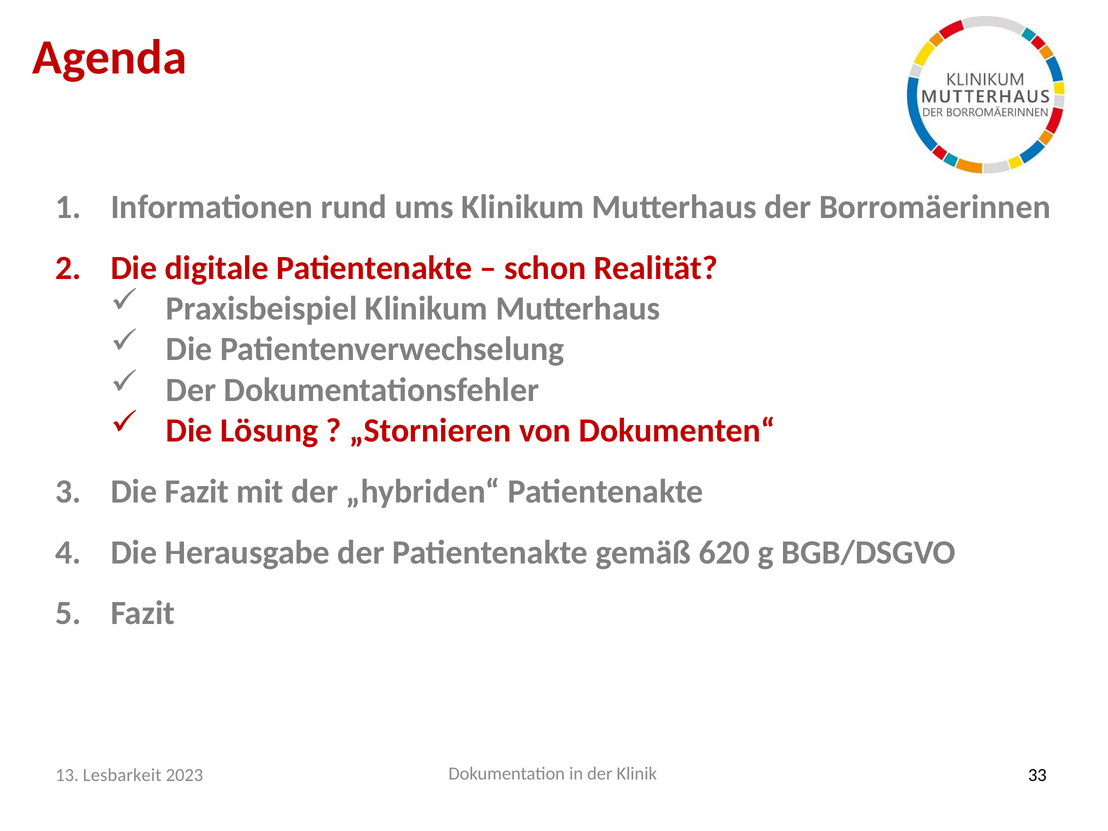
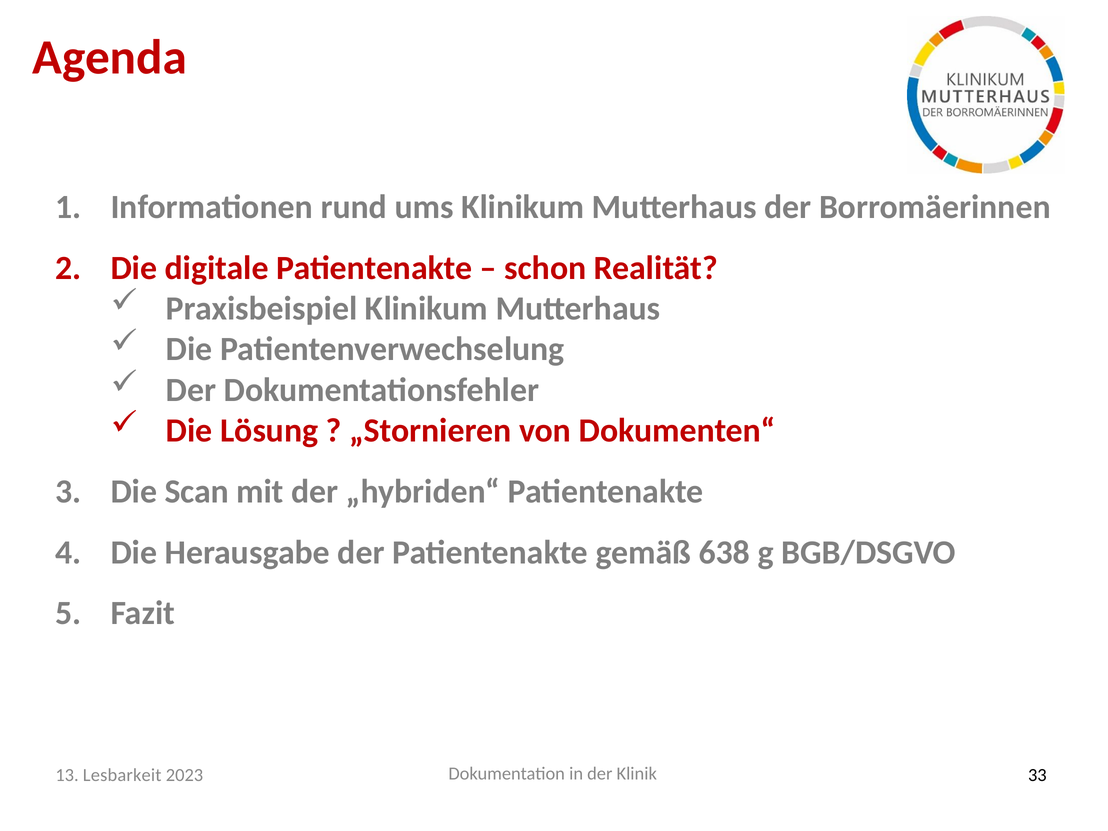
Die Fazit: Fazit -> Scan
620: 620 -> 638
